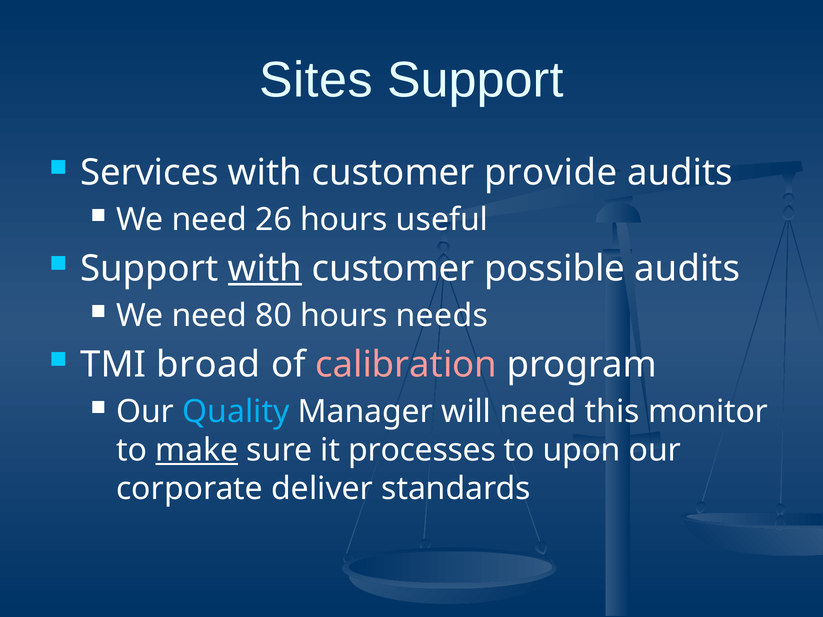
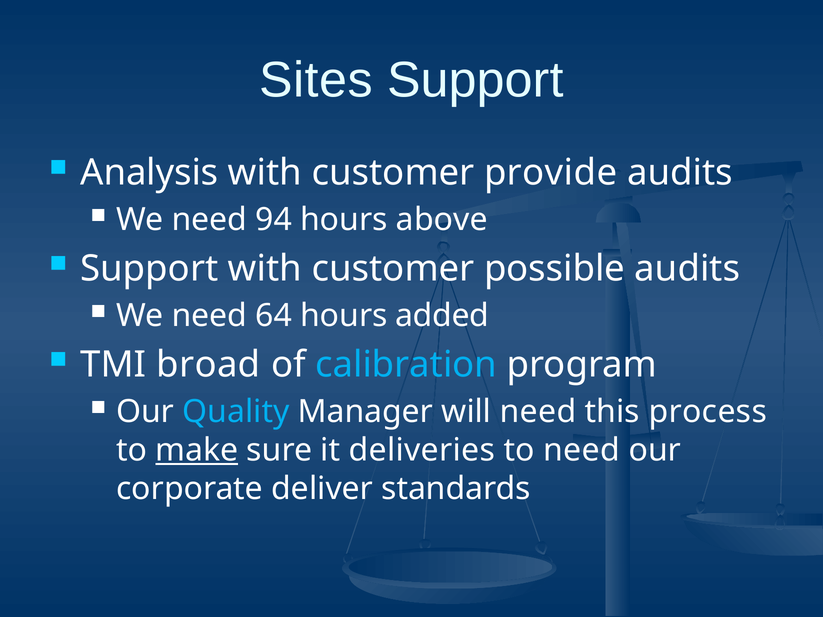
Services: Services -> Analysis
26: 26 -> 94
useful: useful -> above
with at (265, 269) underline: present -> none
80: 80 -> 64
needs: needs -> added
calibration colour: pink -> light blue
monitor: monitor -> process
processes: processes -> deliveries
to upon: upon -> need
